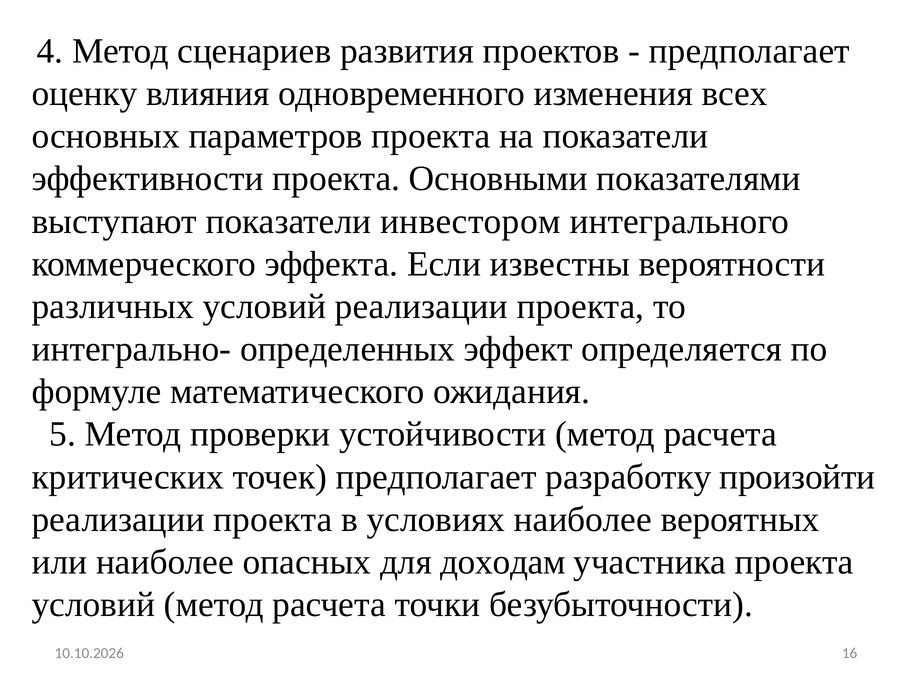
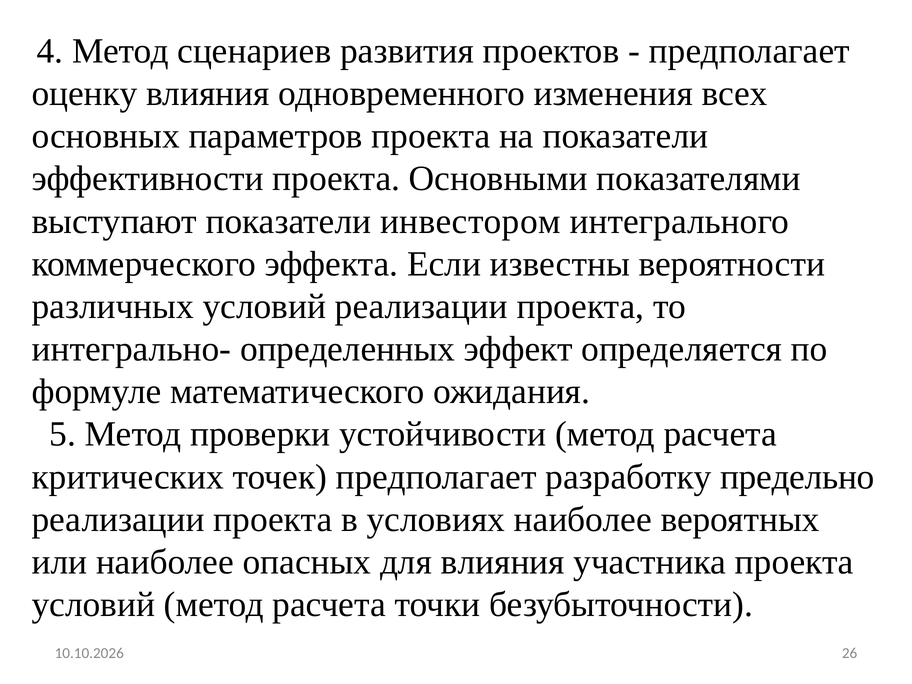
произойти: произойти -> предельно
для доходам: доходам -> влияния
16: 16 -> 26
